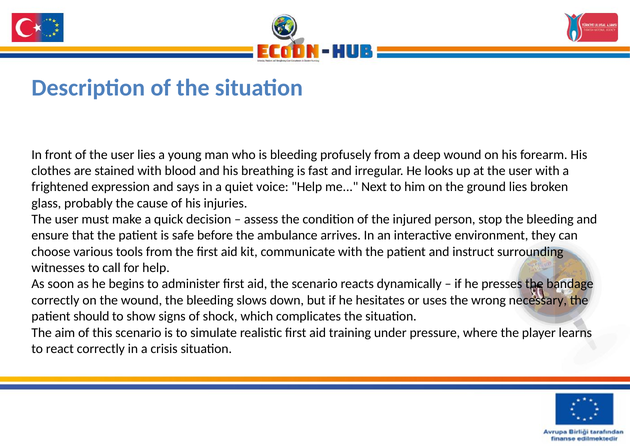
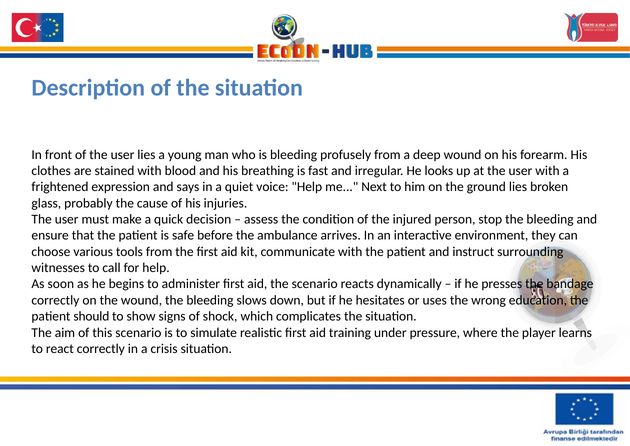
necessary: necessary -> education
